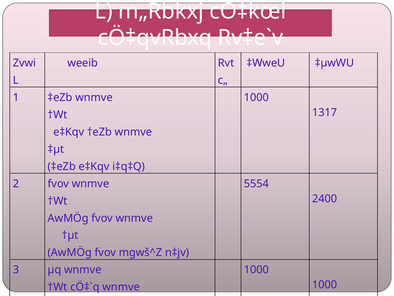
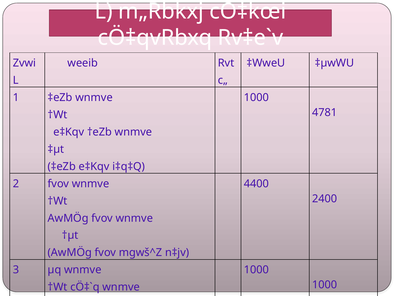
1317: 1317 -> 4781
5554: 5554 -> 4400
